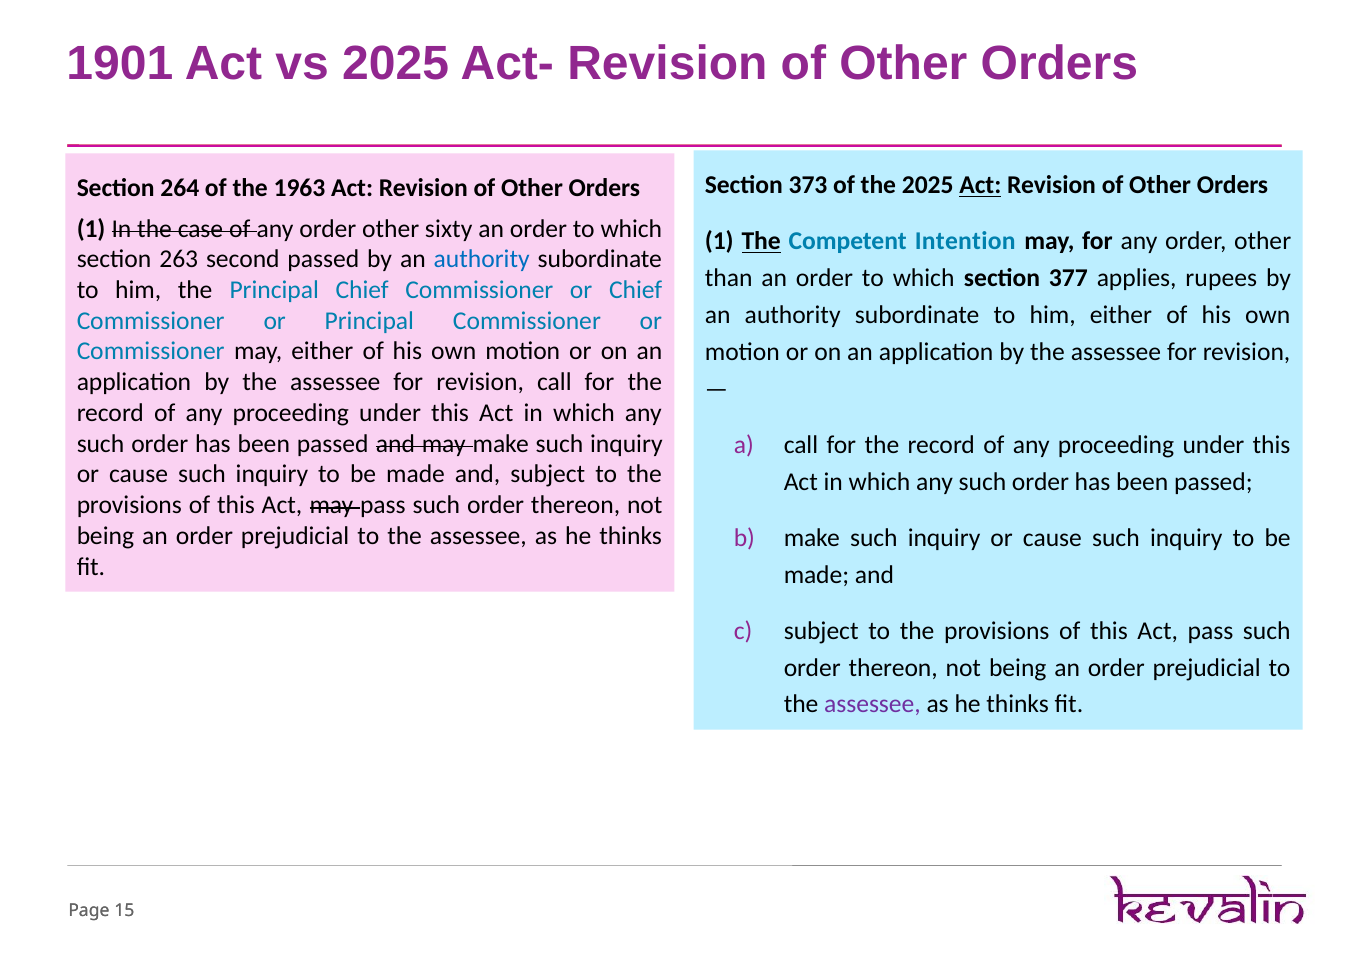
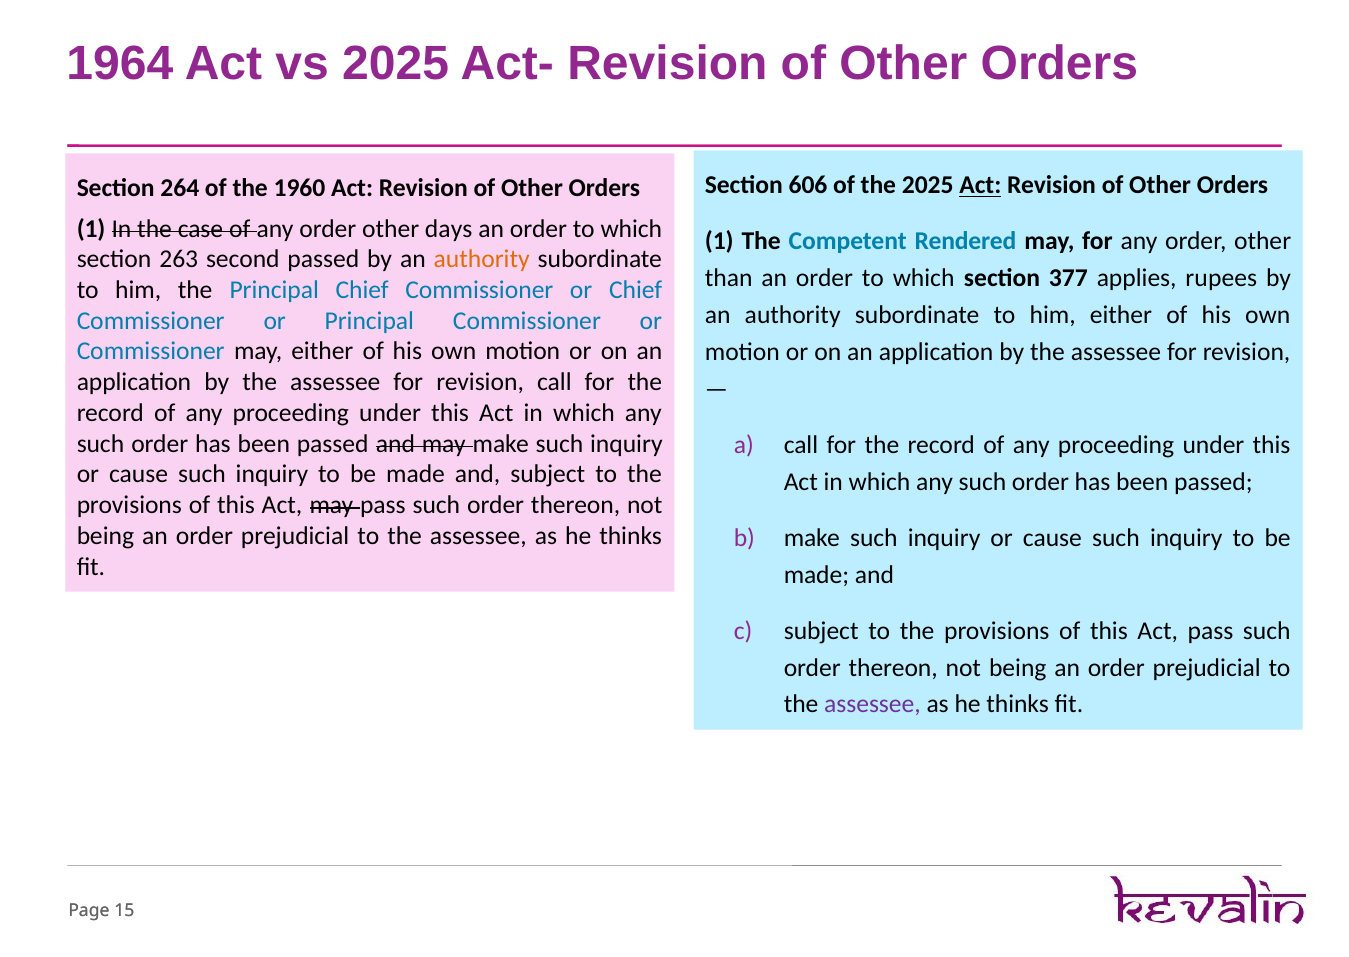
1901: 1901 -> 1964
373: 373 -> 606
1963: 1963 -> 1960
sixty: sixty -> days
The at (761, 241) underline: present -> none
Intention: Intention -> Rendered
authority at (482, 259) colour: blue -> orange
